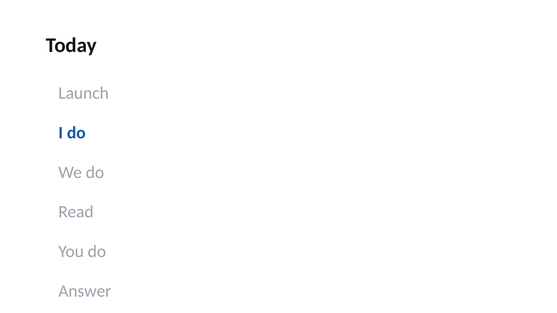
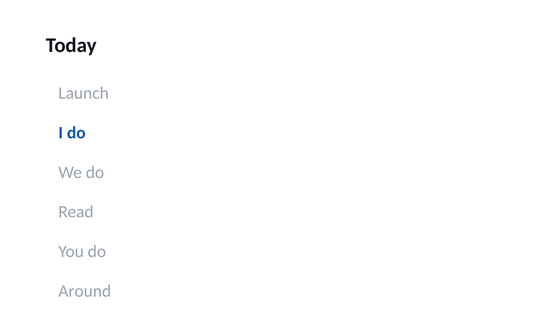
Answer: Answer -> Around
